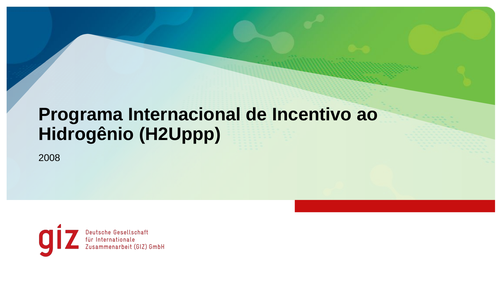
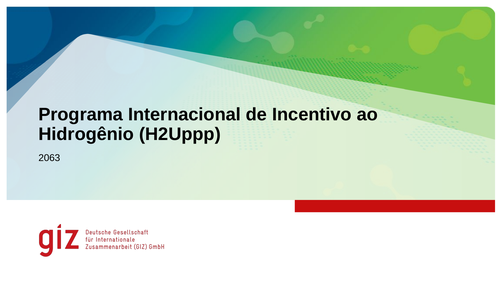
2008: 2008 -> 2063
